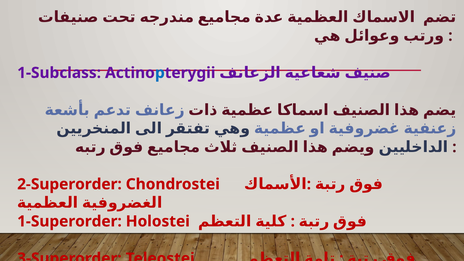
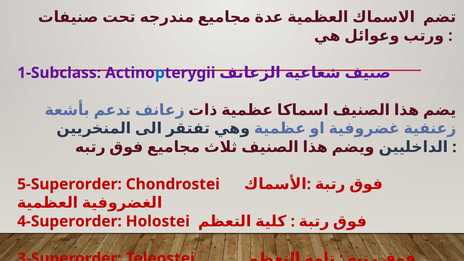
2-Superorder: 2-Superorder -> 5-Superorder
1-Superorder: 1-Superorder -> 4-Superorder
